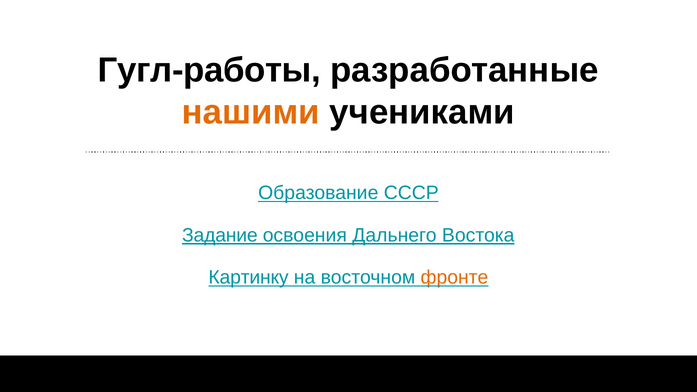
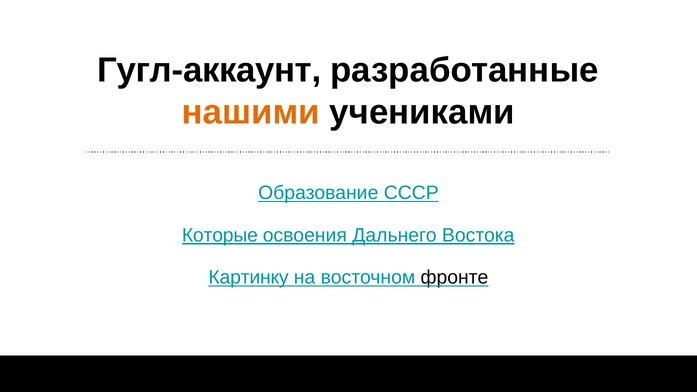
Гугл-работы: Гугл-работы -> Гугл-аккаунт
Задание: Задание -> Которые
фронте colour: orange -> black
